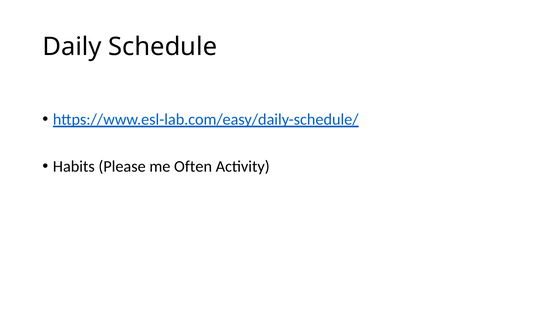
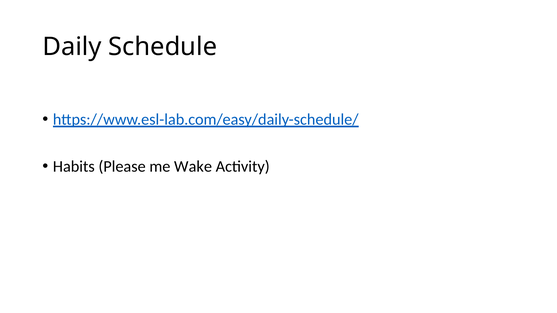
Often: Often -> Wake
